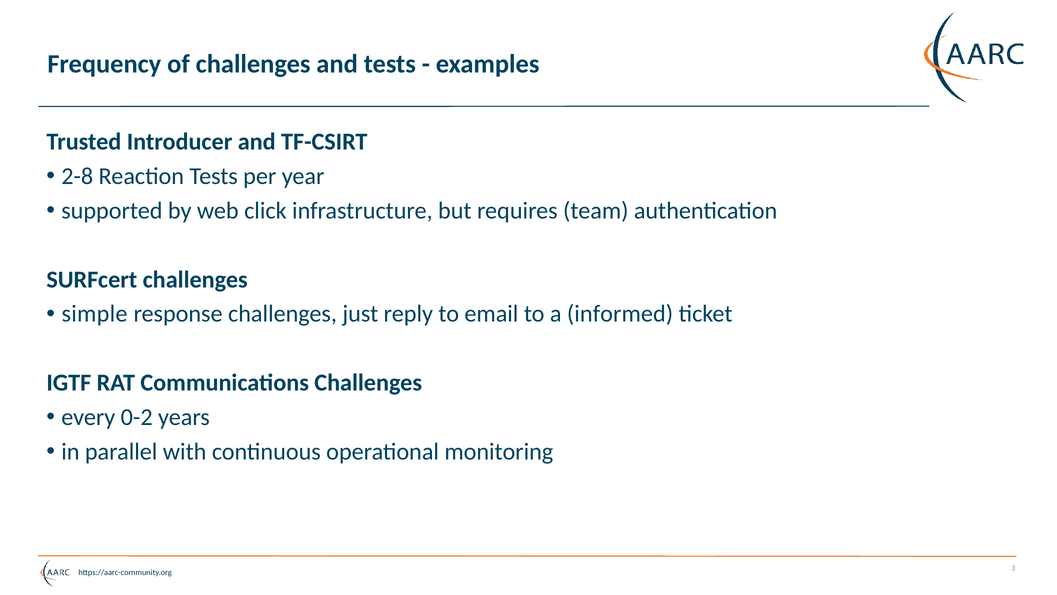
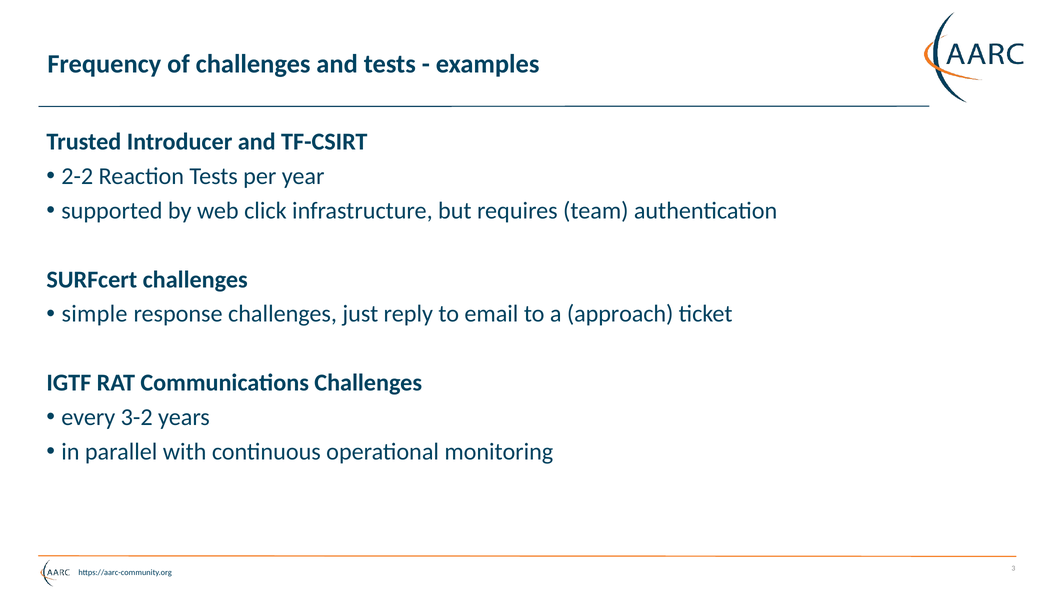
2-8: 2-8 -> 2-2
informed: informed -> approach
0-2: 0-2 -> 3-2
